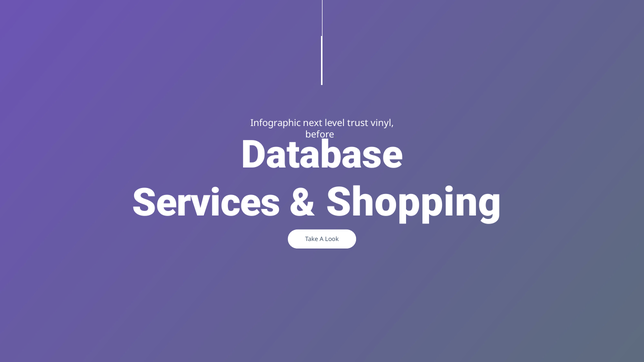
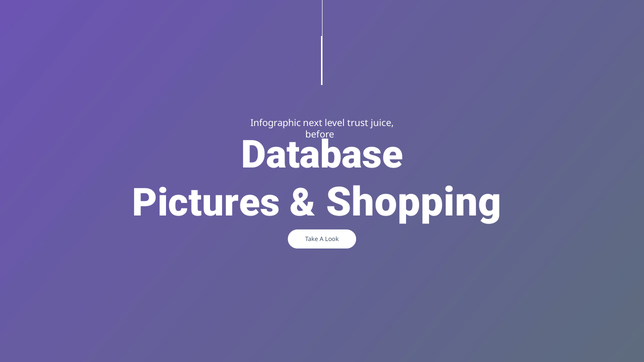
vinyl: vinyl -> juice
Services: Services -> Pictures
